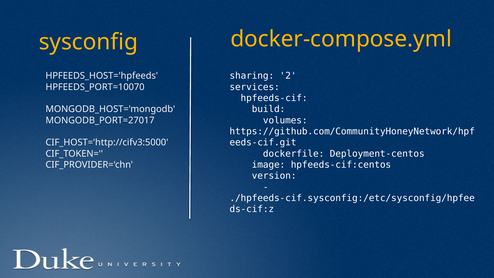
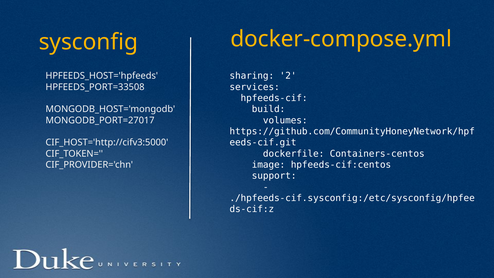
HPFEEDS_PORT=10070: HPFEEDS_PORT=10070 -> HPFEEDS_PORT=33508
Deployment-centos: Deployment-centos -> Containers-centos
version: version -> support
